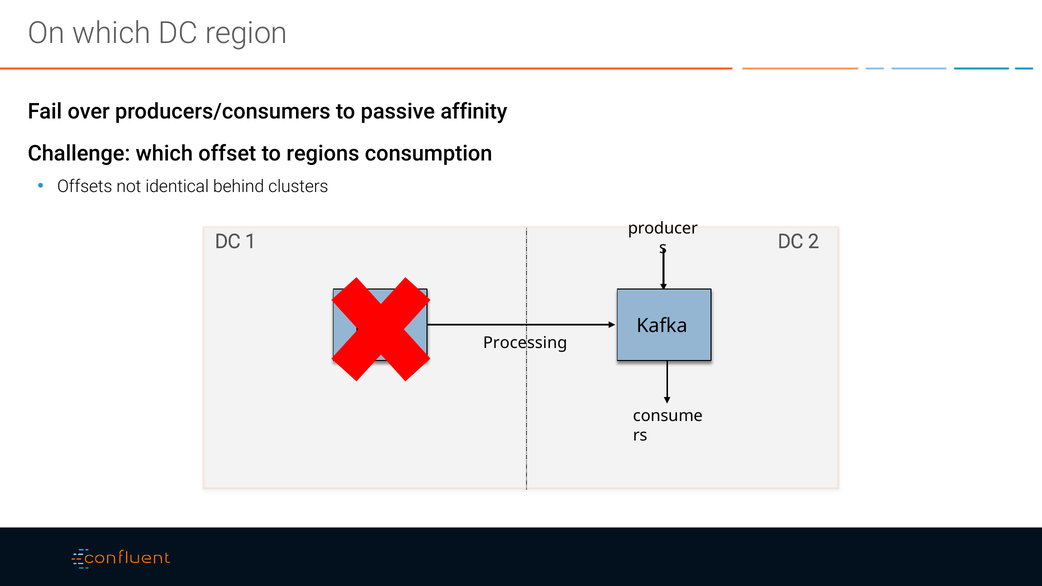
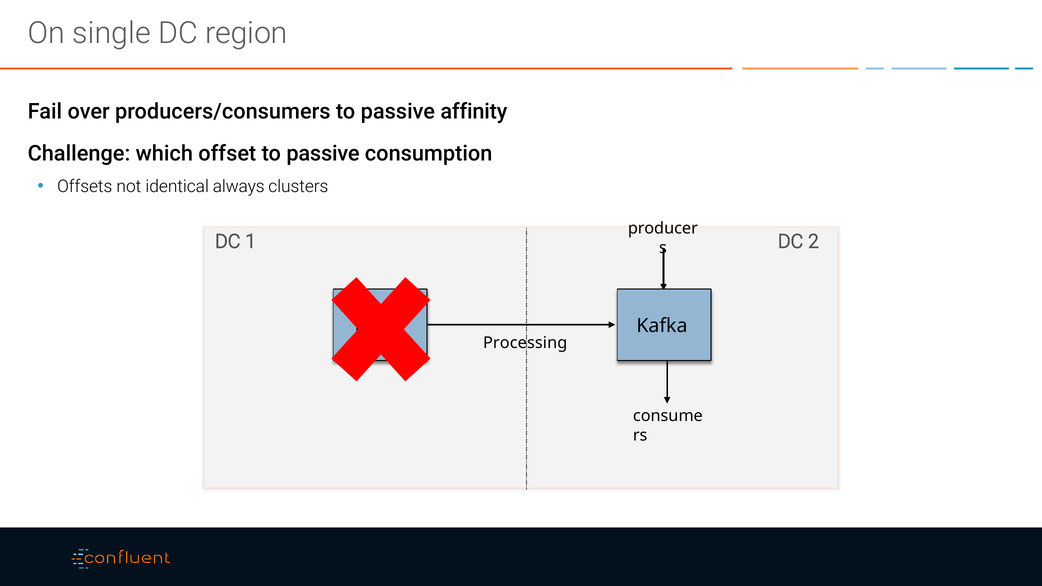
On which: which -> single
offset to regions: regions -> passive
behind: behind -> always
